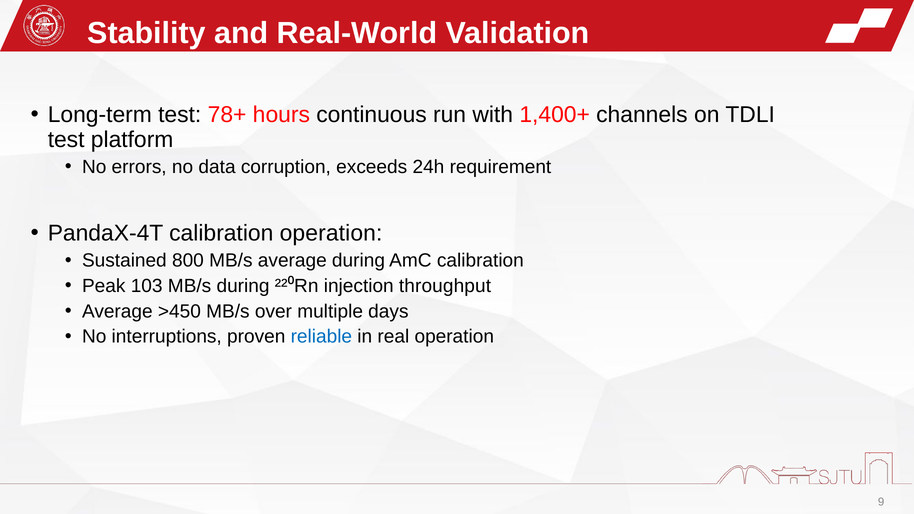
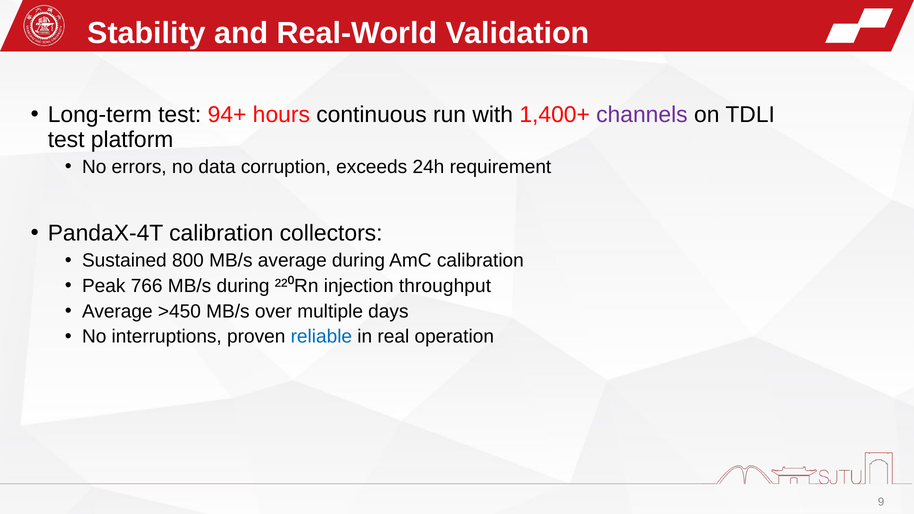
78+: 78+ -> 94+
channels colour: black -> purple
calibration operation: operation -> collectors
103: 103 -> 766
